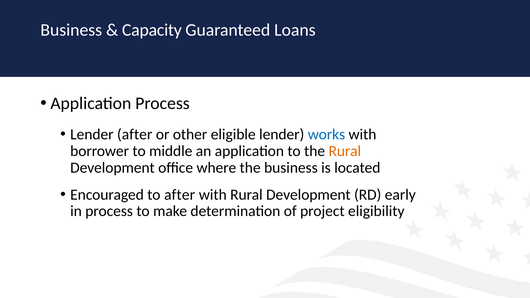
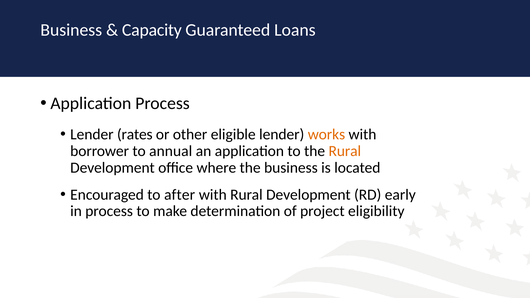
Lender after: after -> rates
works colour: blue -> orange
middle: middle -> annual
